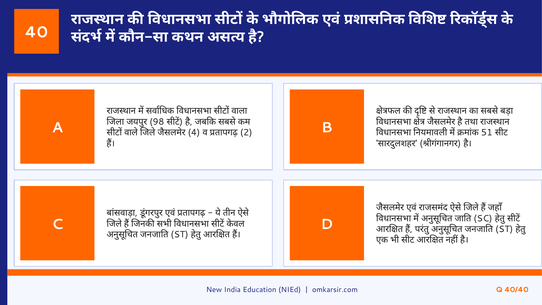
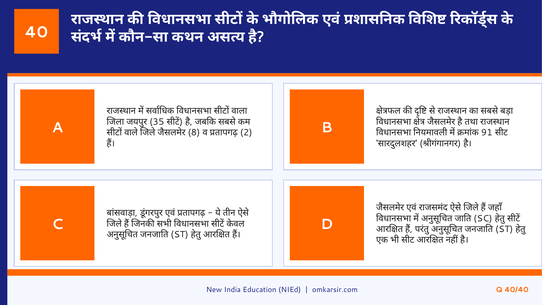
98: 98 -> 35
4: 4 -> 8
51: 51 -> 91
